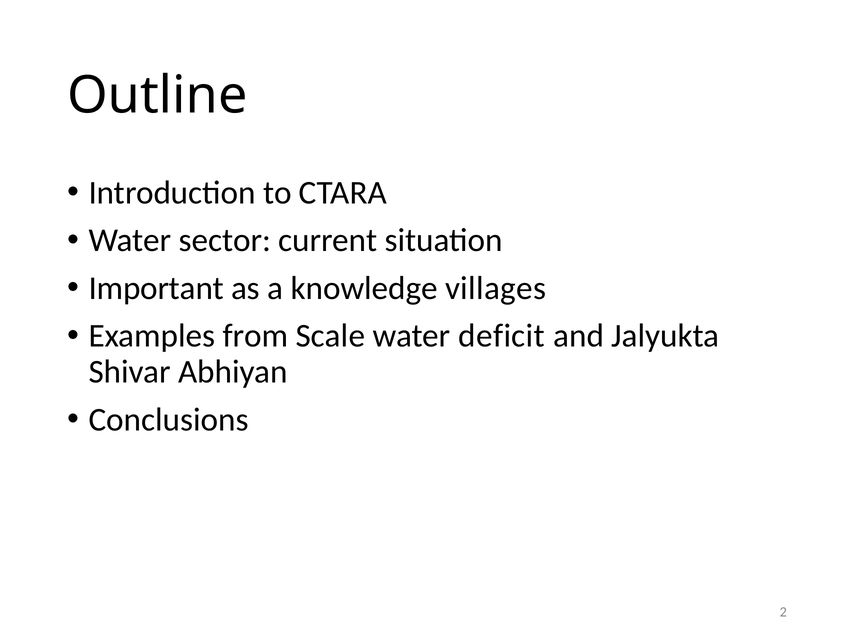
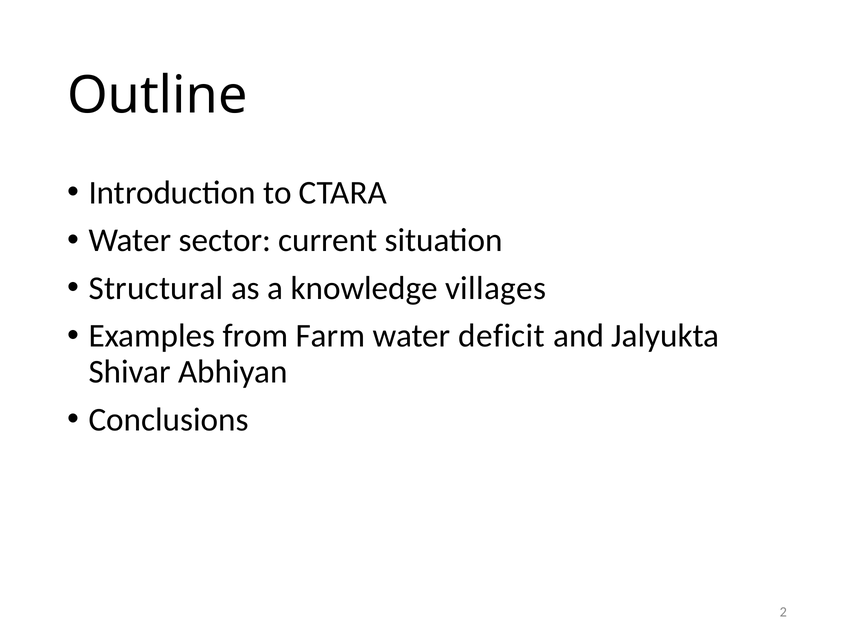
Important: Important -> Structural
Scale: Scale -> Farm
